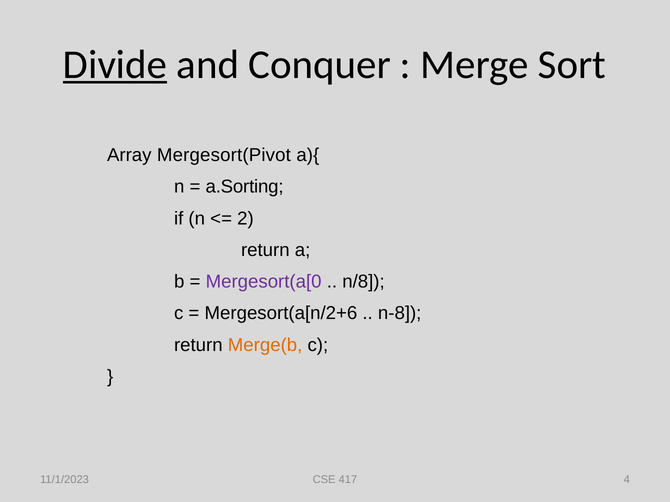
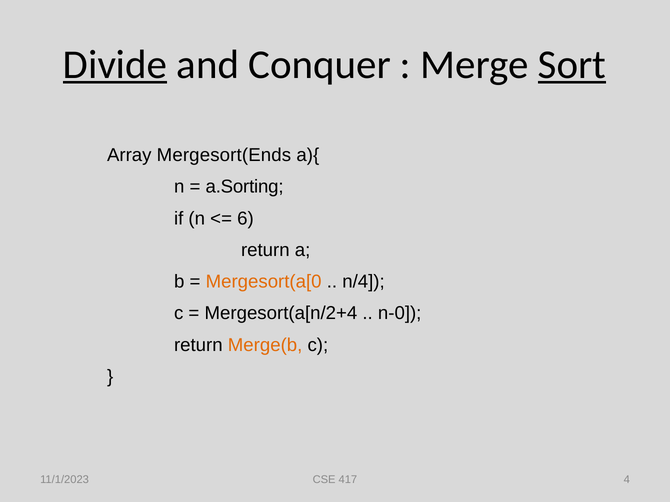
Sort underline: none -> present
Mergesort(Pivot: Mergesort(Pivot -> Mergesort(Ends
2: 2 -> 6
Mergesort(a[0 colour: purple -> orange
n/8: n/8 -> n/4
Mergesort(a[n/2+6: Mergesort(a[n/2+6 -> Mergesort(a[n/2+4
n-8: n-8 -> n-0
